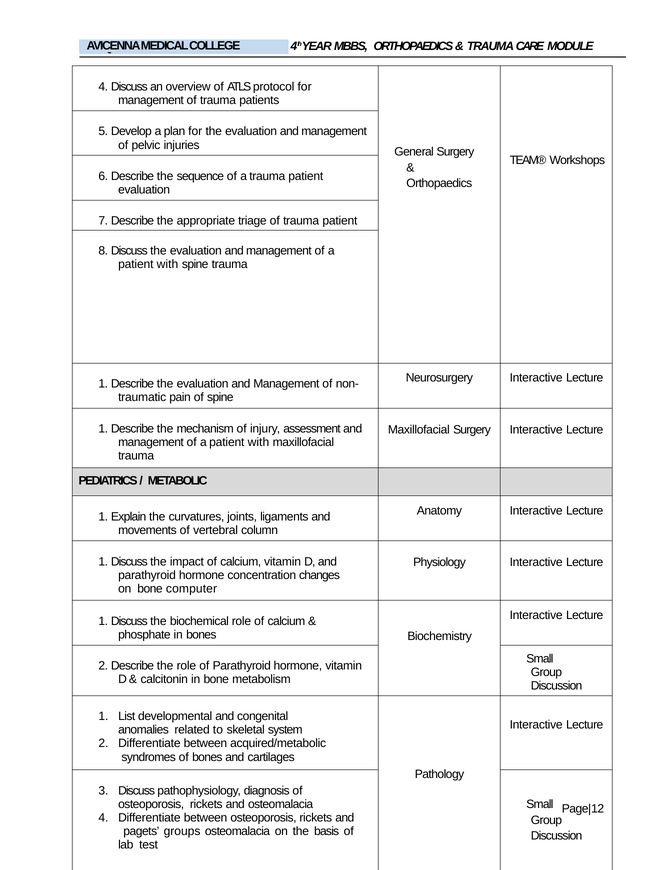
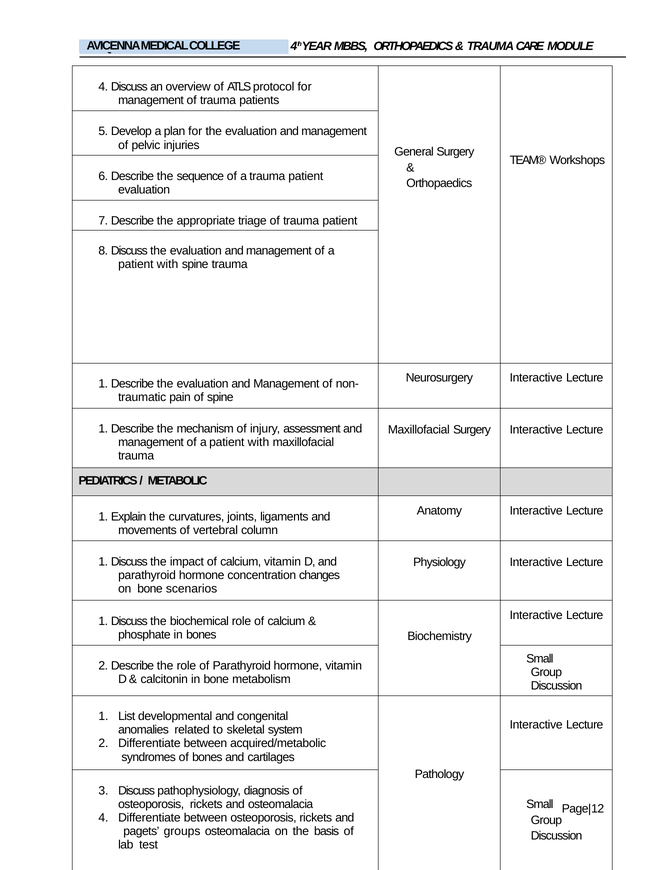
computer: computer -> scenarios
